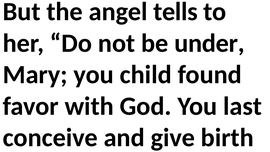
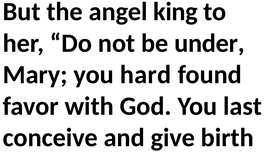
tells: tells -> king
you child: child -> hard
